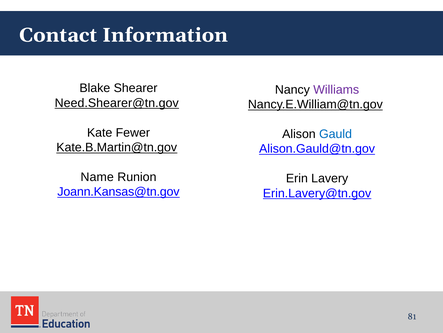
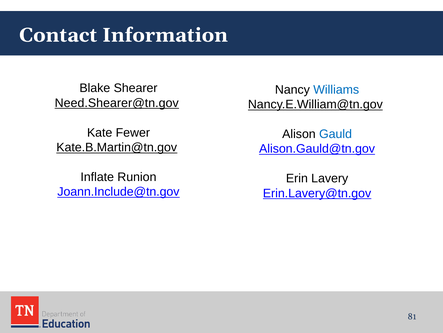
Williams colour: purple -> blue
Name: Name -> Inflate
Joann.Kansas@tn.gov: Joann.Kansas@tn.gov -> Joann.Include@tn.gov
